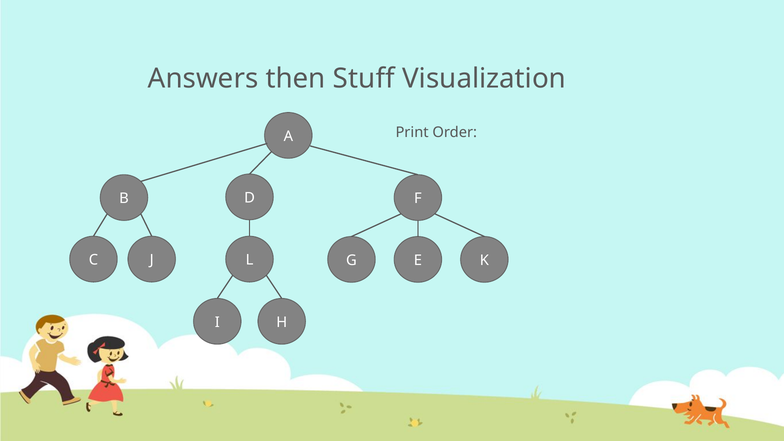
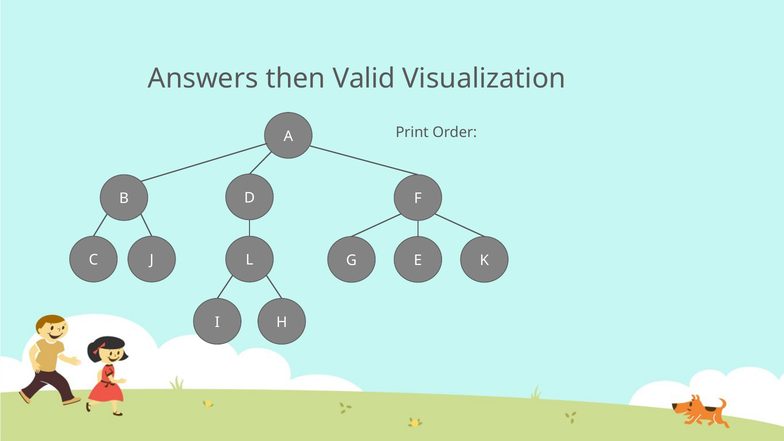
Stuff: Stuff -> Valid
